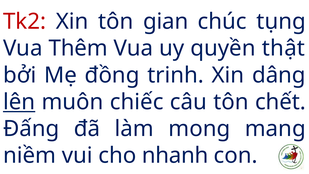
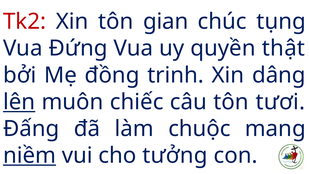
Thêm: Thêm -> Đứng
chết: chết -> tươi
mong: mong -> chuộc
niềm underline: none -> present
nhanh: nhanh -> tưởng
